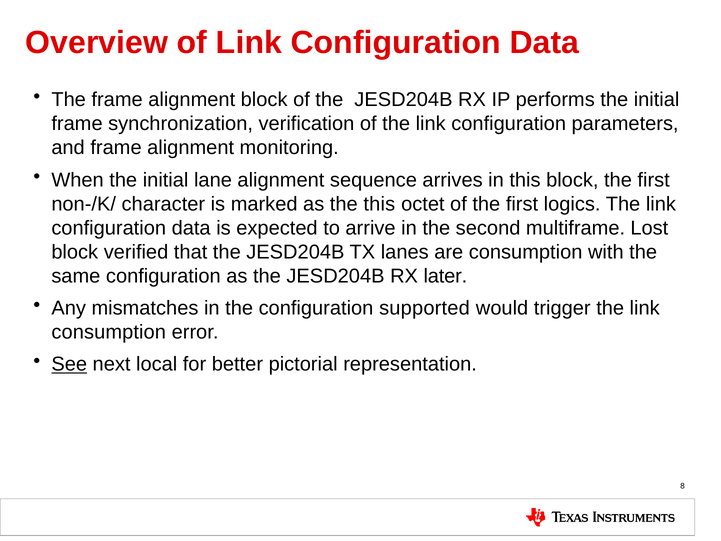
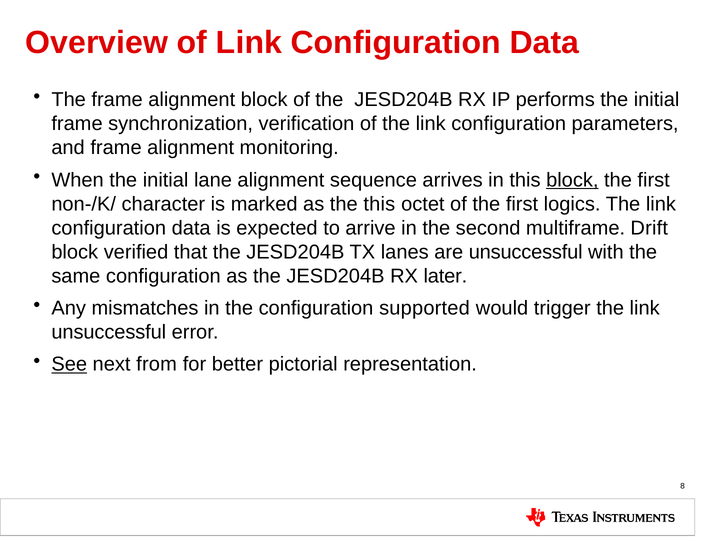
block at (572, 180) underline: none -> present
Lost: Lost -> Drift
are consumption: consumption -> unsuccessful
consumption at (109, 332): consumption -> unsuccessful
local: local -> from
